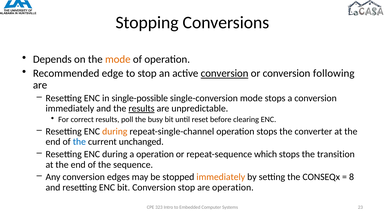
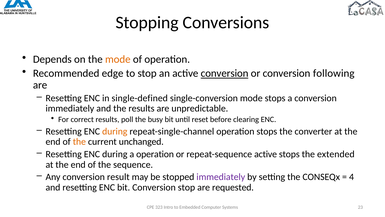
single-possible: single-possible -> single-defined
results at (141, 108) underline: present -> none
the at (79, 141) colour: blue -> orange
repeat-sequence which: which -> active
transition: transition -> extended
edges: edges -> result
immediately at (221, 177) colour: orange -> purple
8: 8 -> 4
are operation: operation -> requested
